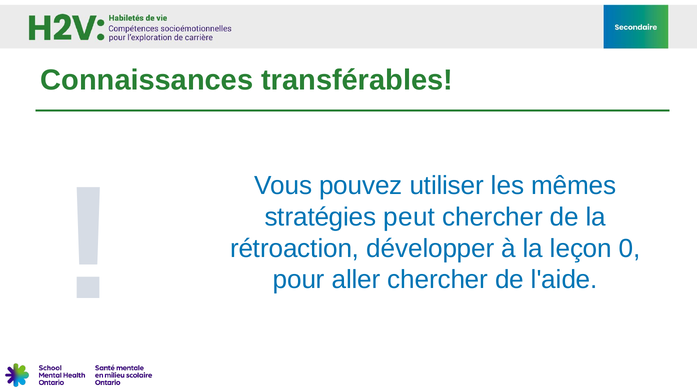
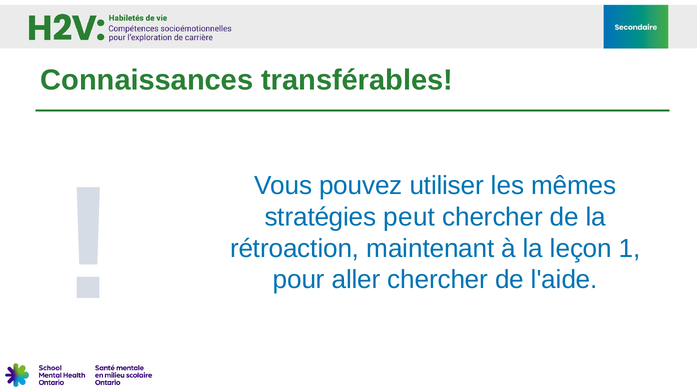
développer: développer -> maintenant
0: 0 -> 1
